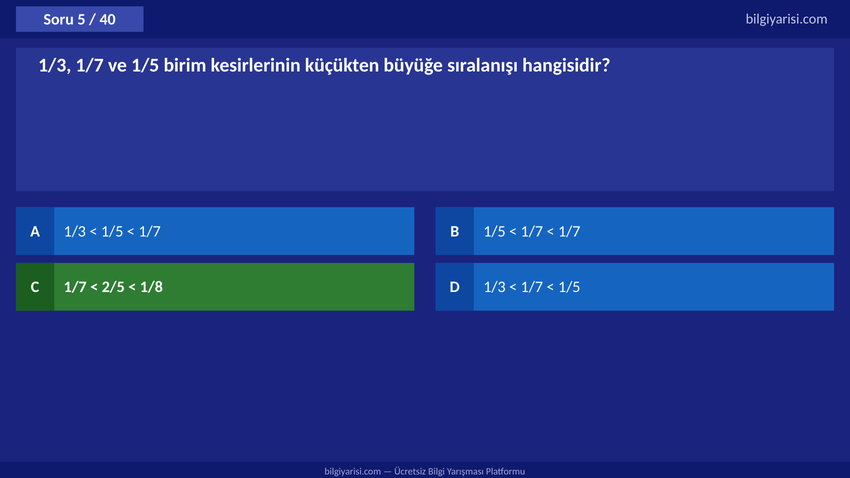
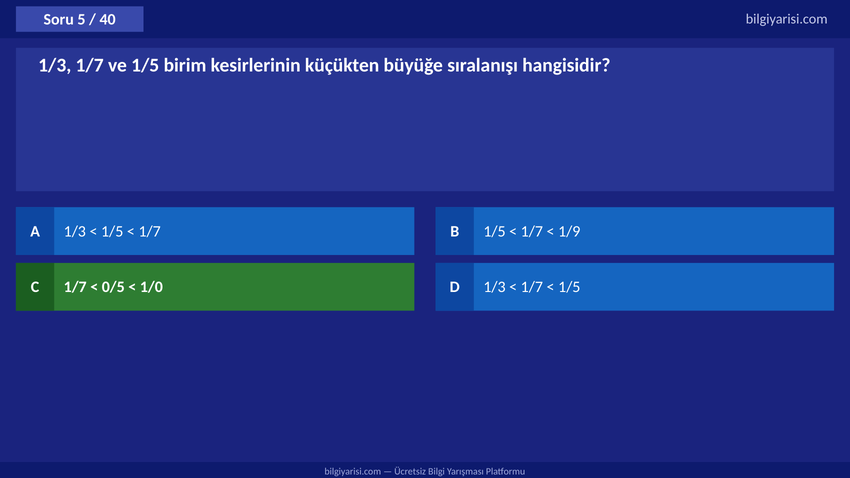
1/7 at (569, 231): 1/7 -> 1/9
2/5: 2/5 -> 0/5
1/8: 1/8 -> 1/0
